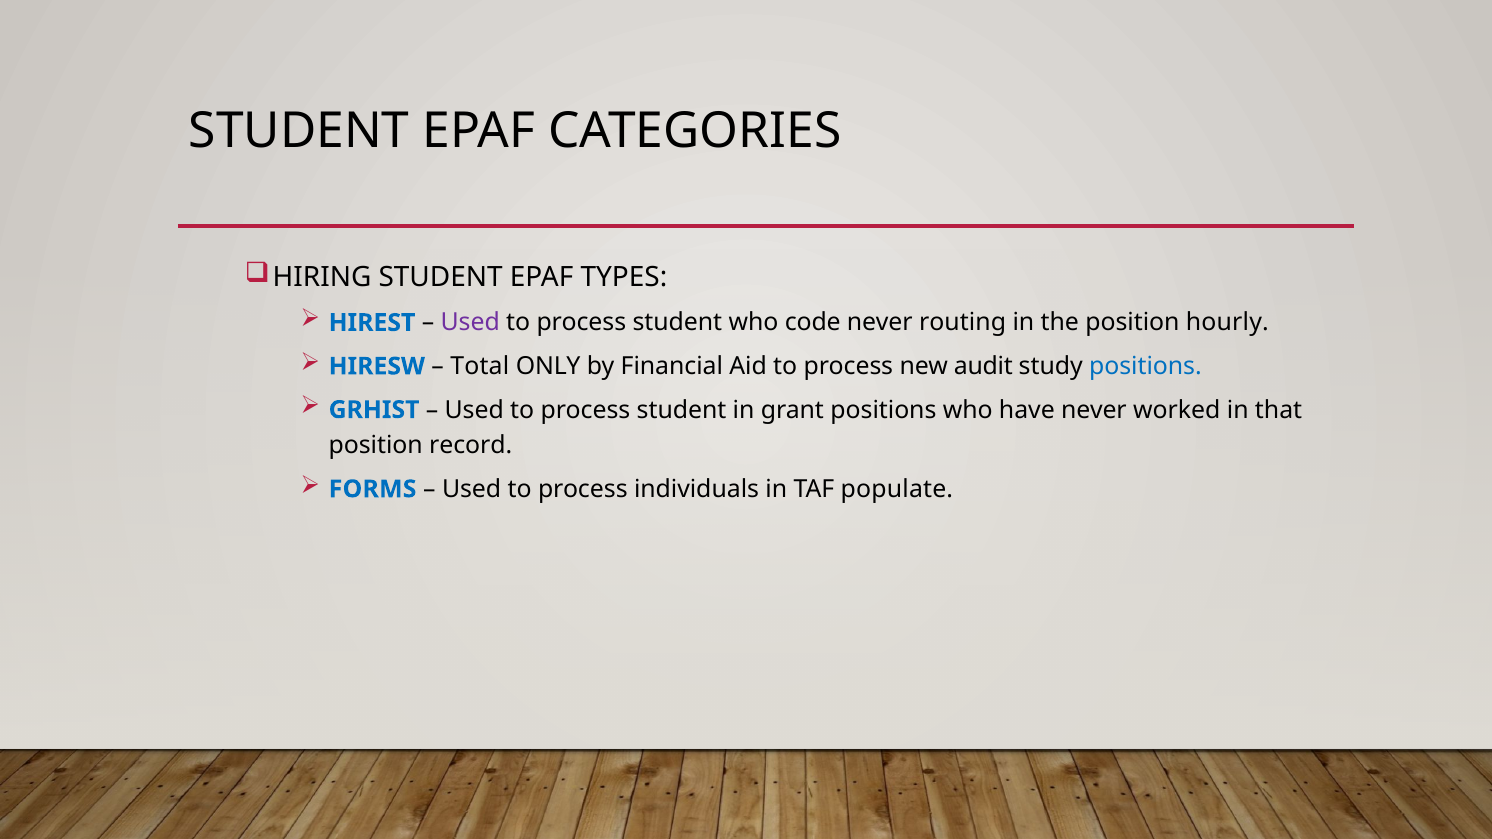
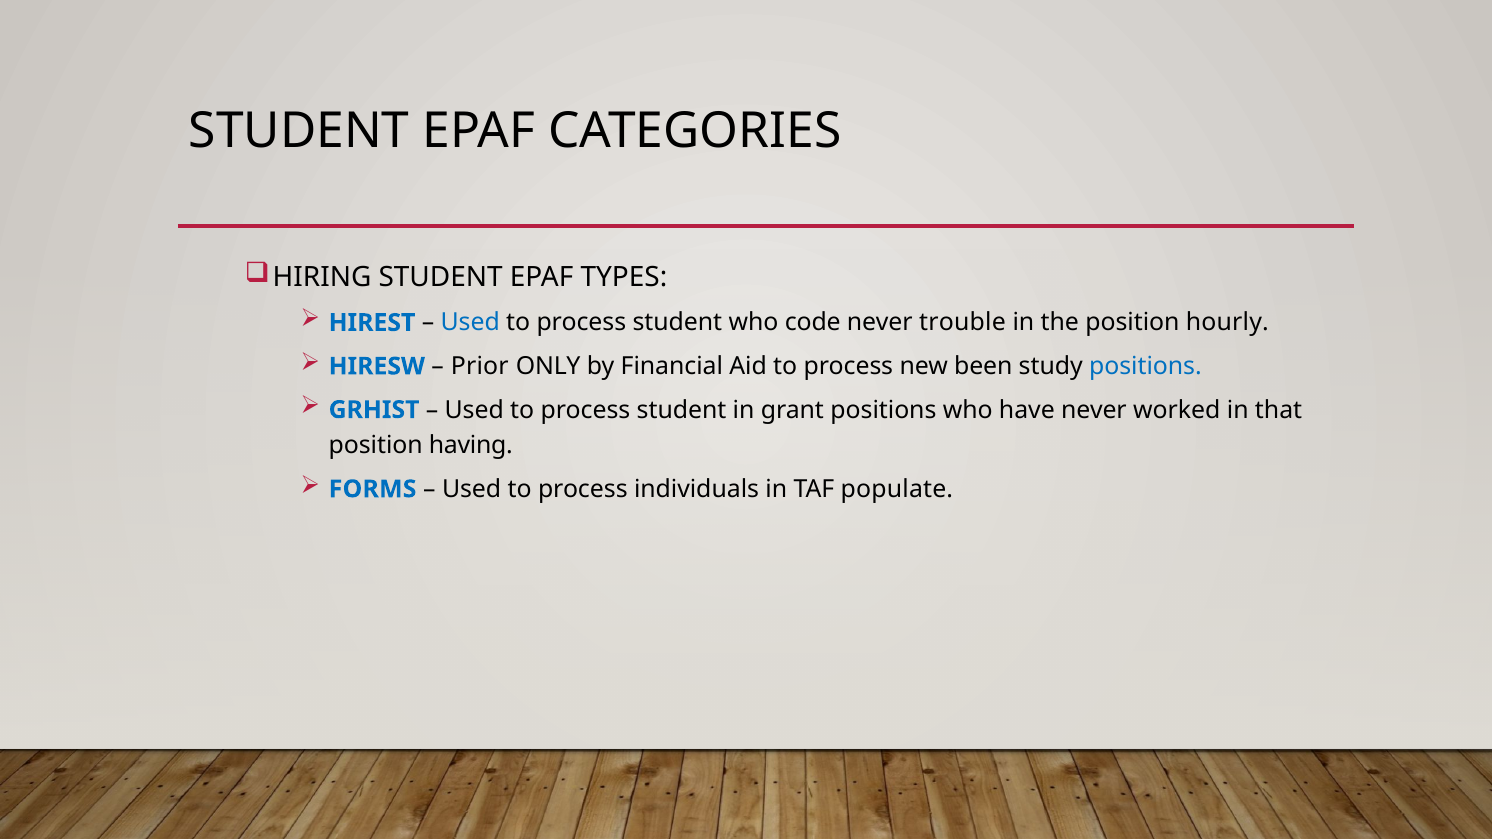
Used at (470, 323) colour: purple -> blue
routing: routing -> trouble
Total: Total -> Prior
audit: audit -> been
record: record -> having
